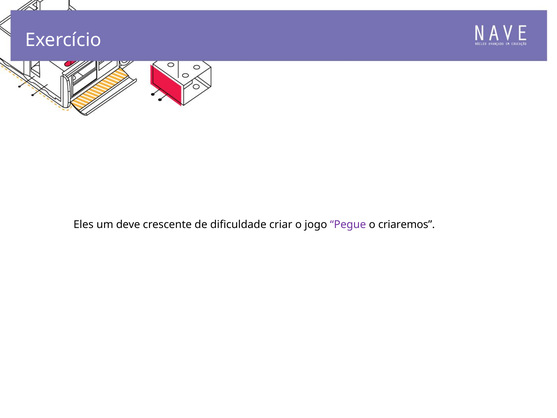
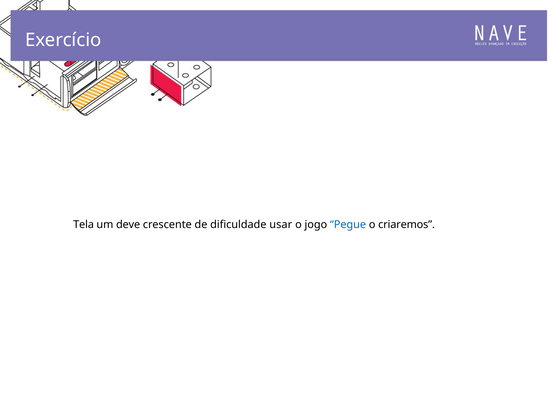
Eles: Eles -> Tela
criar: criar -> usar
Pegue colour: purple -> blue
